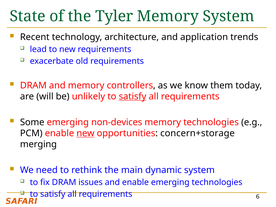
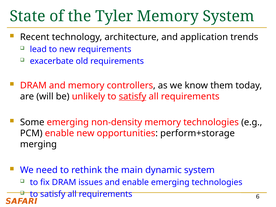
non-devices: non-devices -> non-density
new at (85, 133) underline: present -> none
concern+storage: concern+storage -> perform+storage
